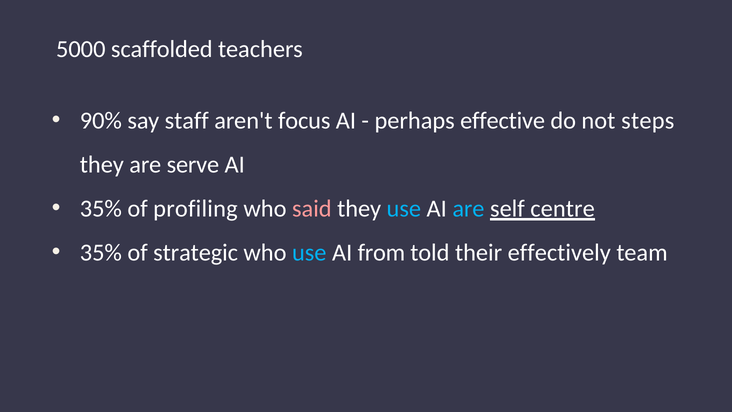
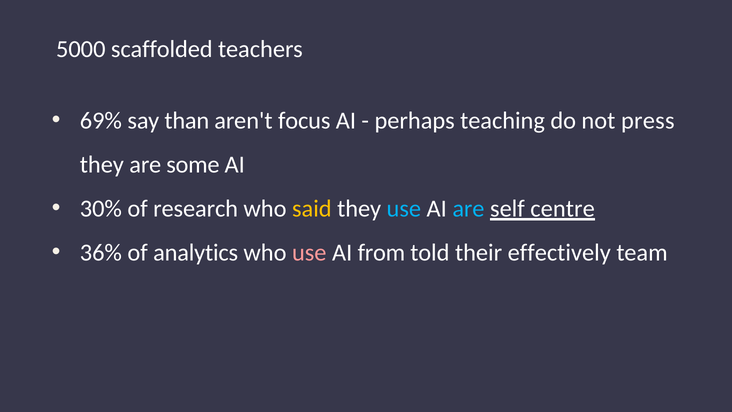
90%: 90% -> 69%
staff: staff -> than
effective: effective -> teaching
steps: steps -> press
serve: serve -> some
35% at (101, 208): 35% -> 30%
profiling: profiling -> research
said colour: pink -> yellow
35% at (101, 252): 35% -> 36%
strategic: strategic -> analytics
use at (309, 252) colour: light blue -> pink
